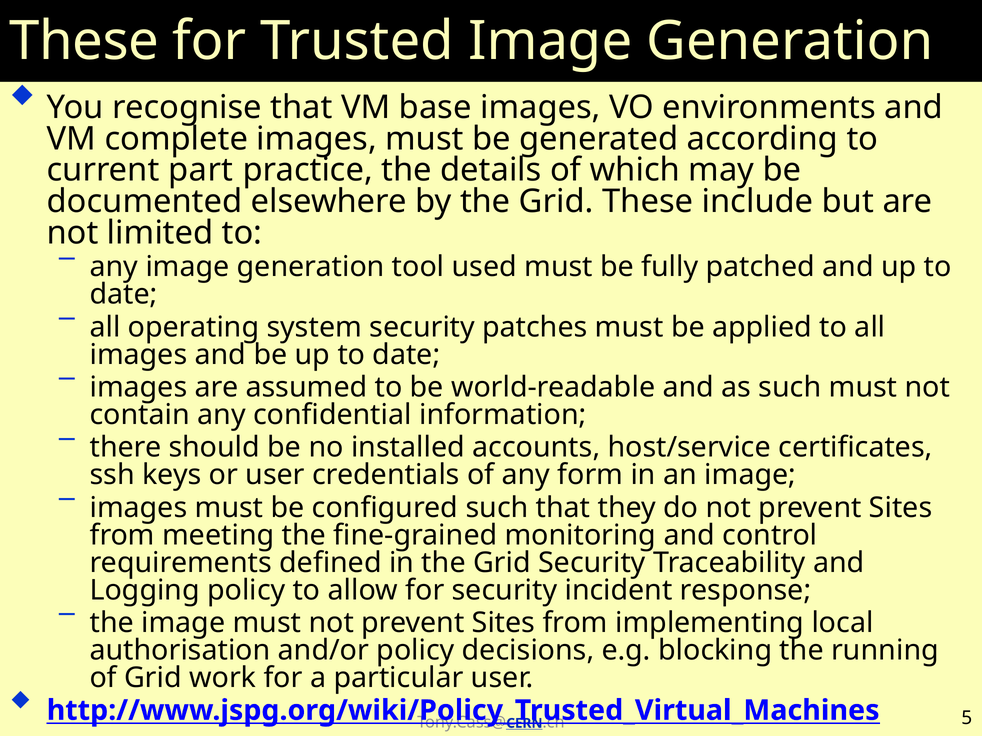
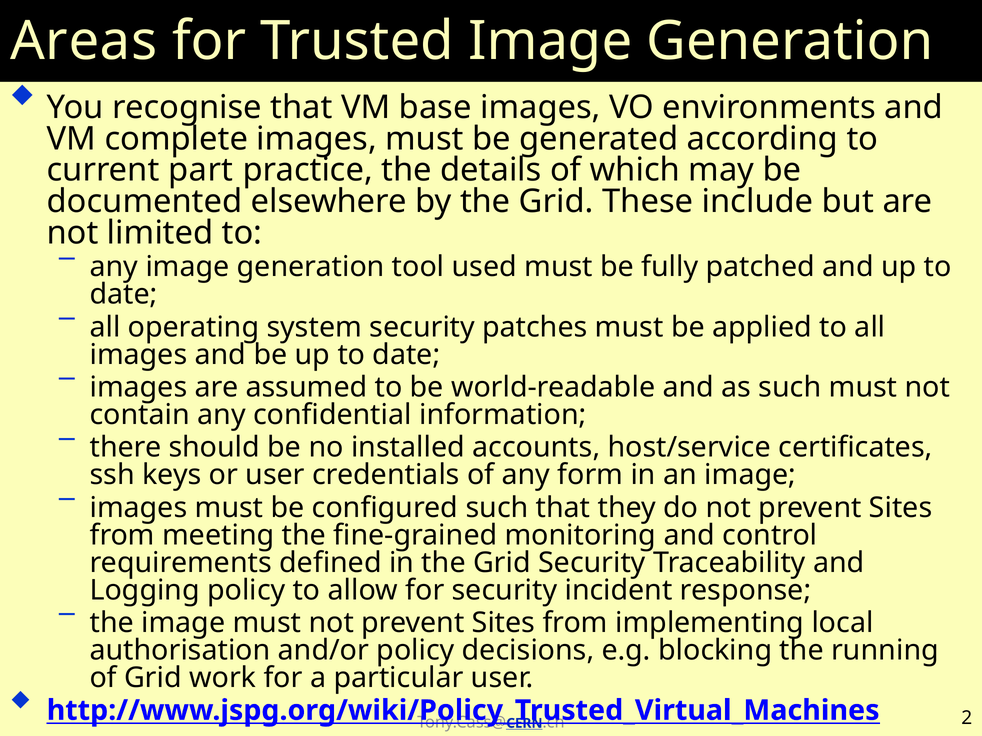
These at (84, 41): These -> Areas
5: 5 -> 2
